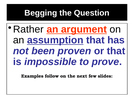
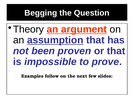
Rather: Rather -> Theory
